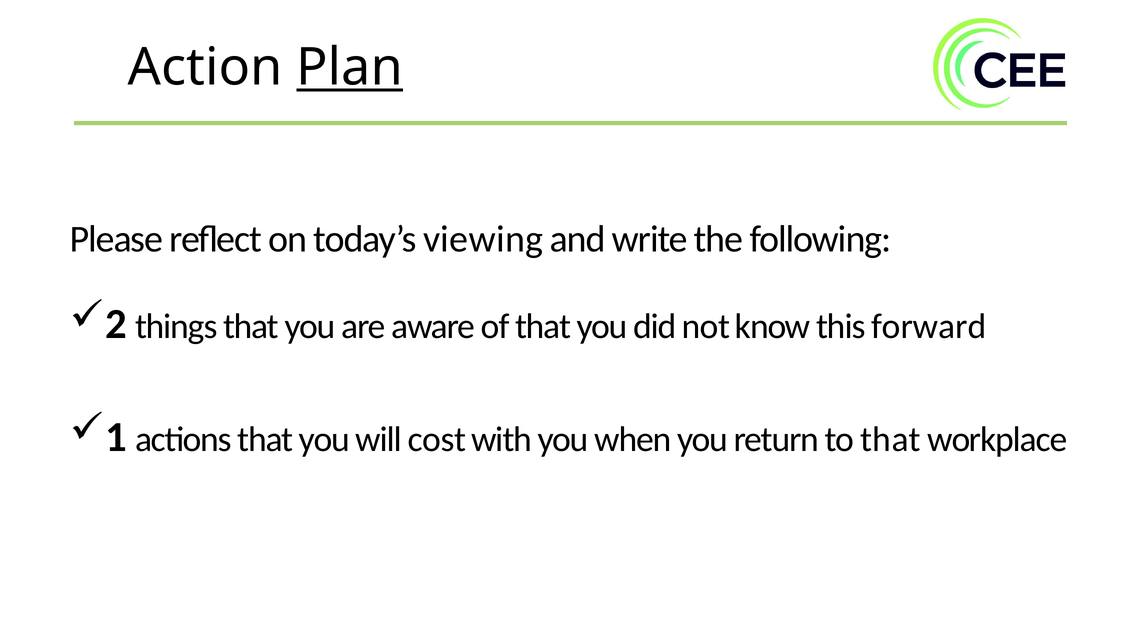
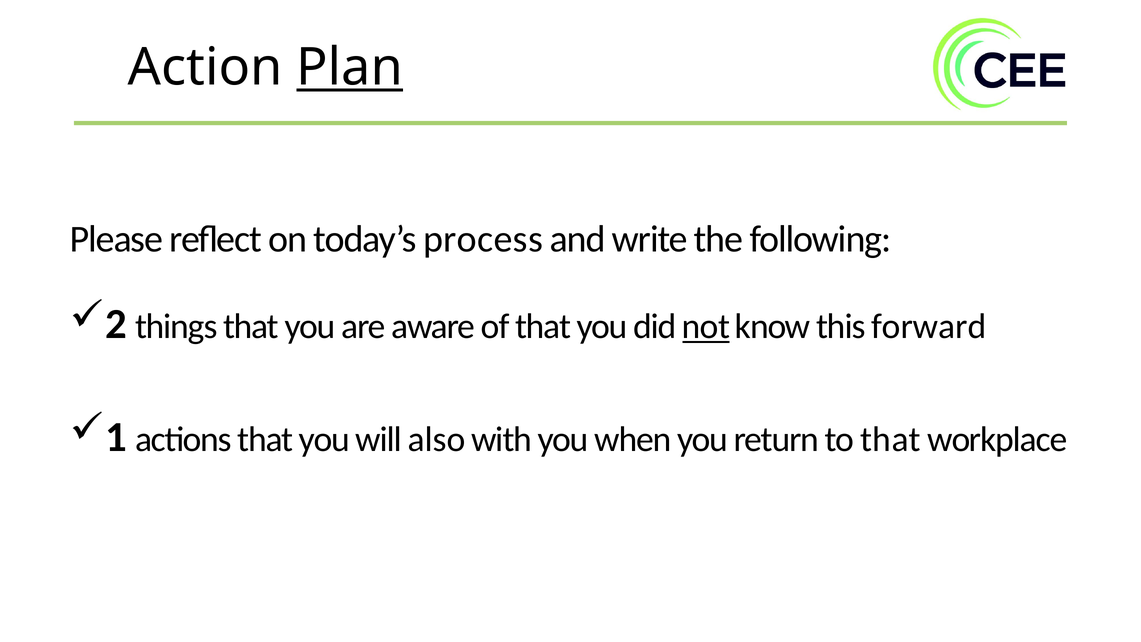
viewing: viewing -> process
not underline: none -> present
cost: cost -> also
